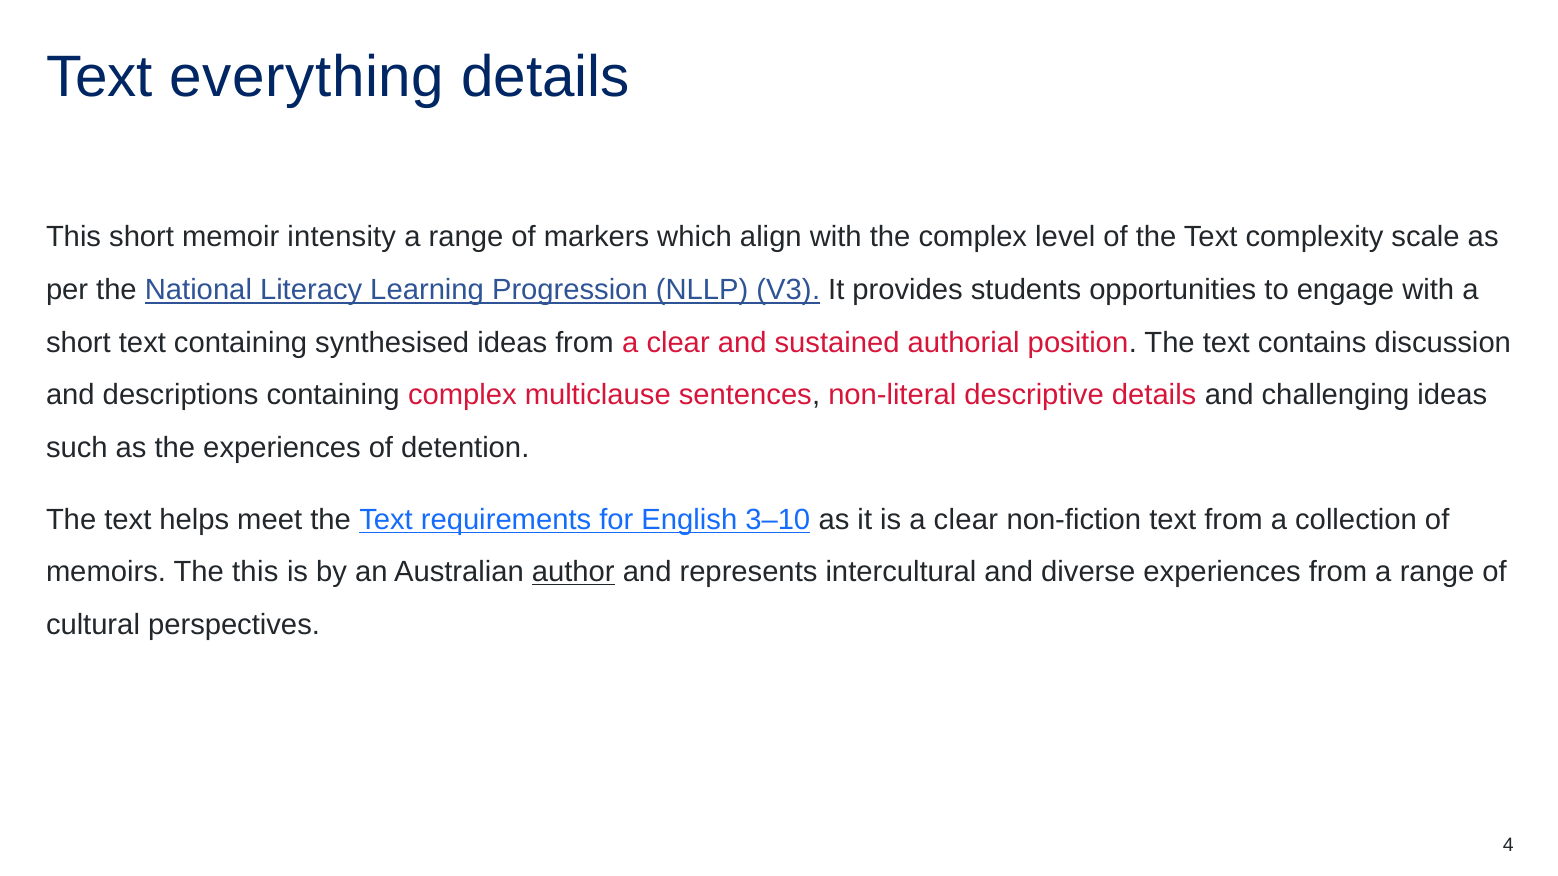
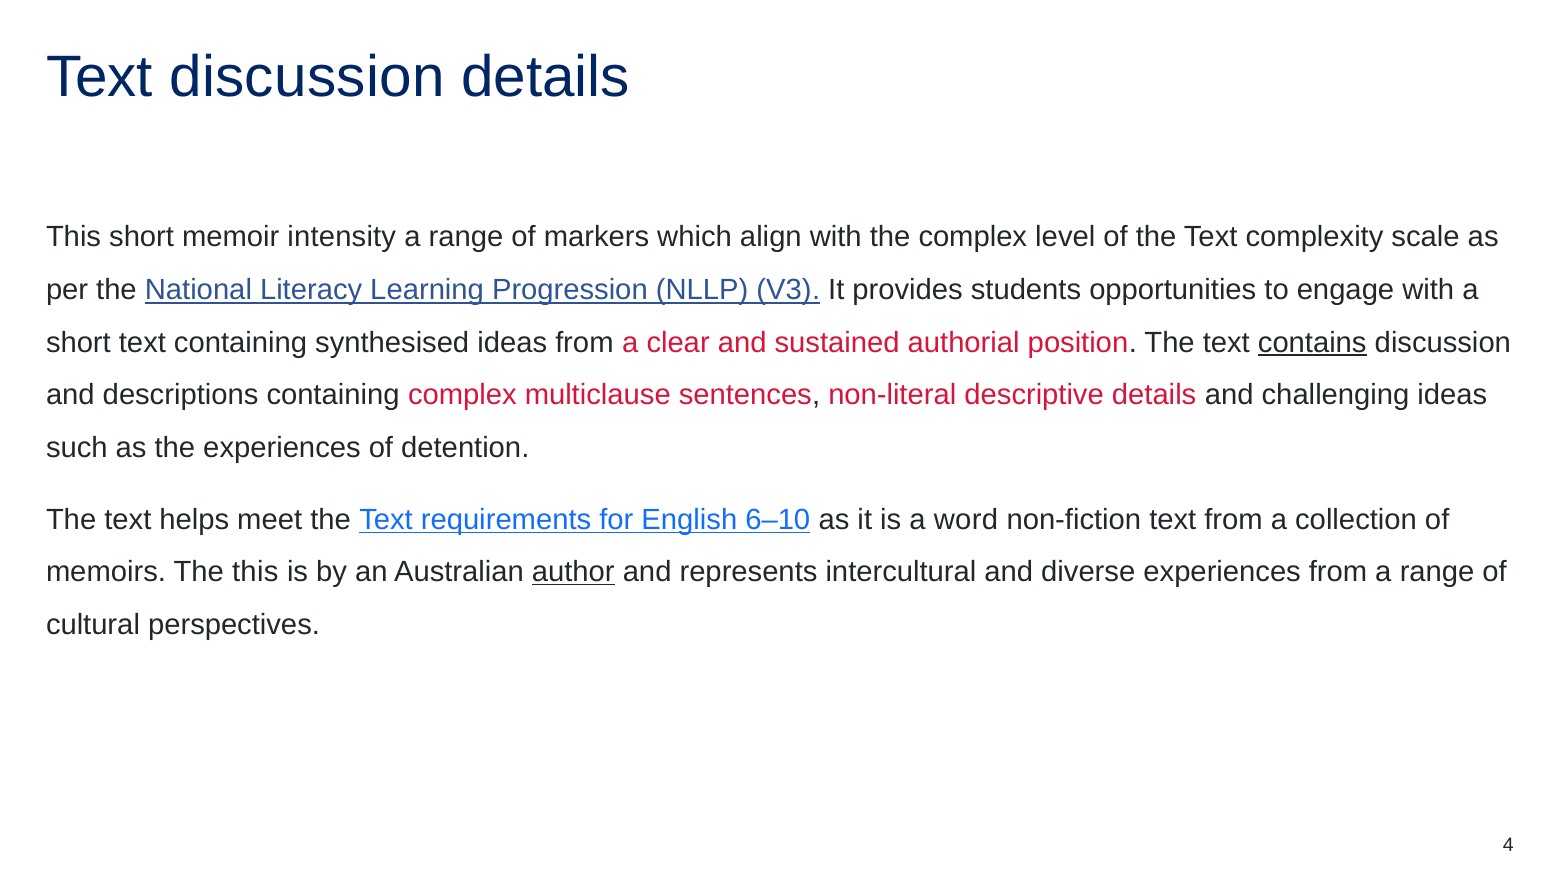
Text everything: everything -> discussion
contains underline: none -> present
3–10: 3–10 -> 6–10
is a clear: clear -> word
